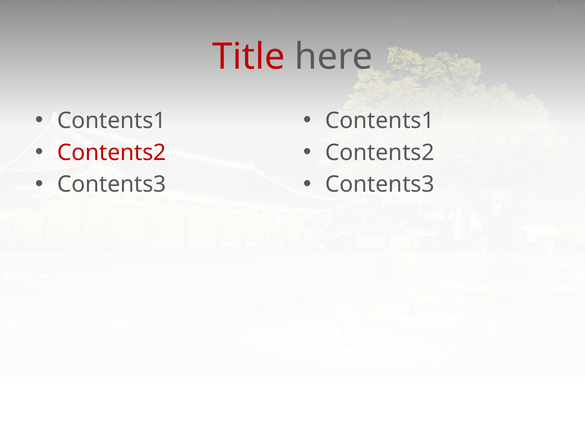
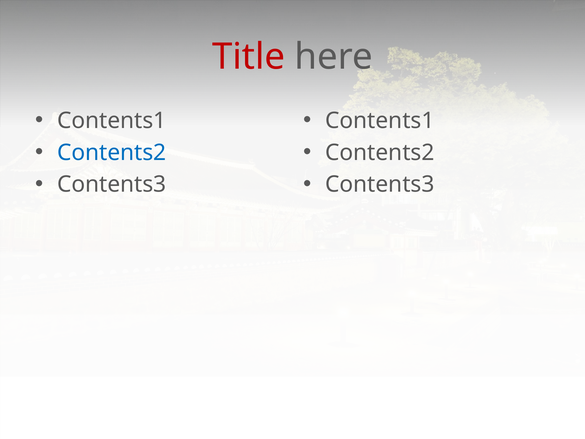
Contents2 at (112, 152) colour: red -> blue
